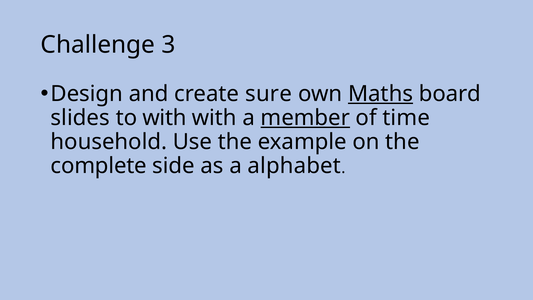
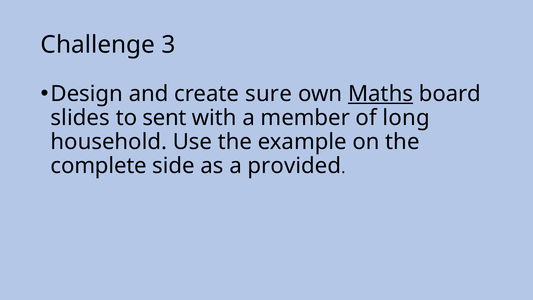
to with: with -> sent
member underline: present -> none
time: time -> long
alphabet: alphabet -> provided
